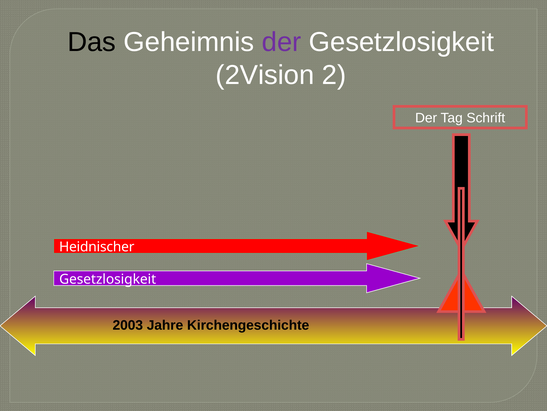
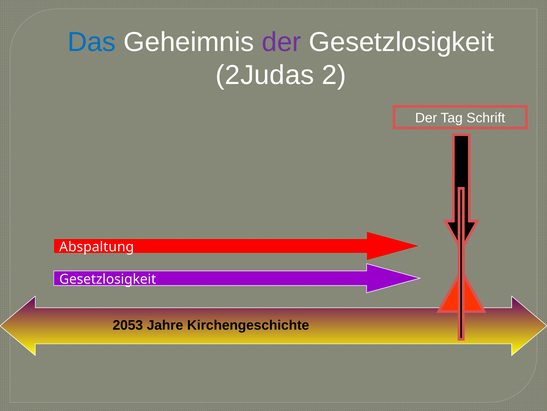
Das colour: black -> blue
2Vision: 2Vision -> 2Judas
Heidnischer: Heidnischer -> Abspaltung
2003: 2003 -> 2053
